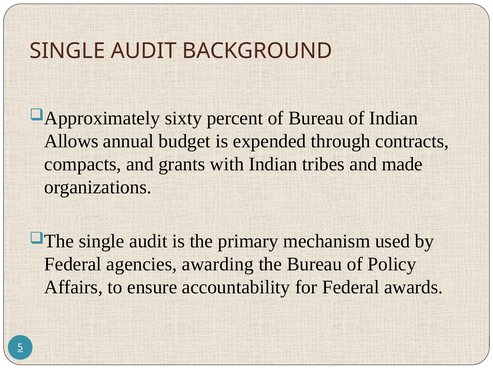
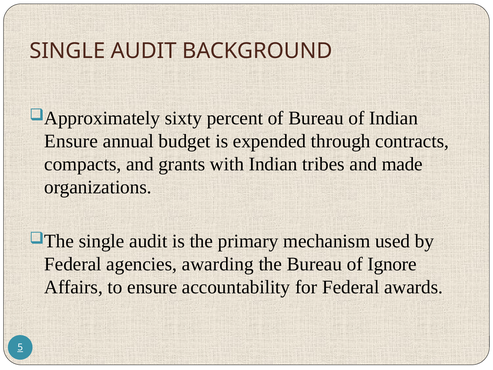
Allows at (71, 141): Allows -> Ensure
Policy: Policy -> Ignore
